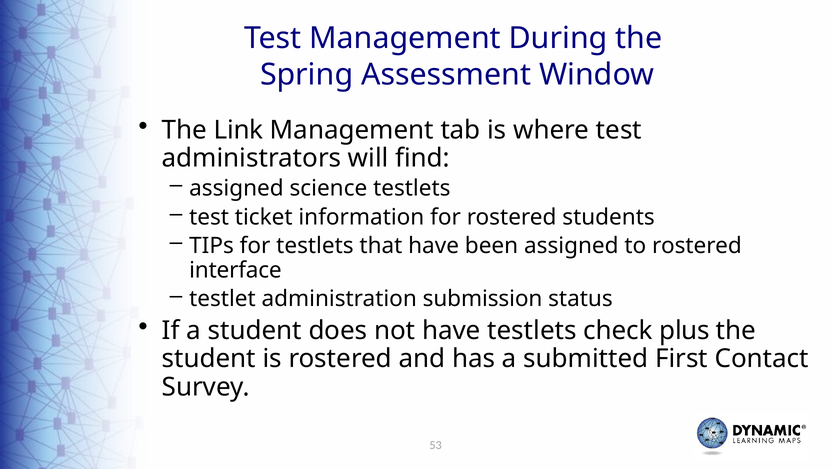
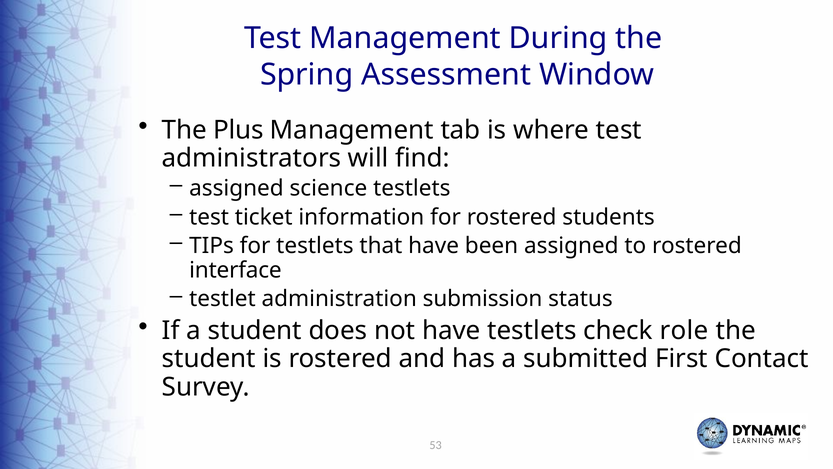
Link: Link -> Plus
plus: plus -> role
